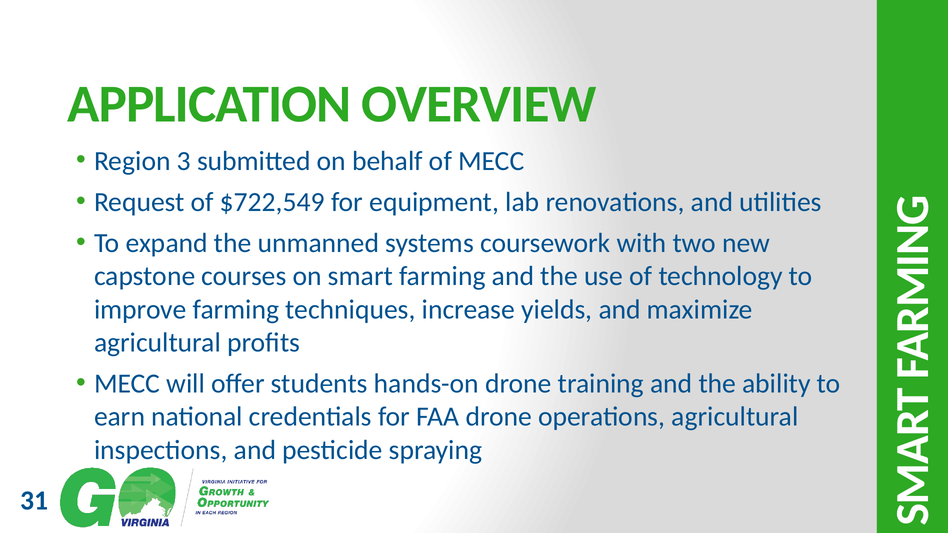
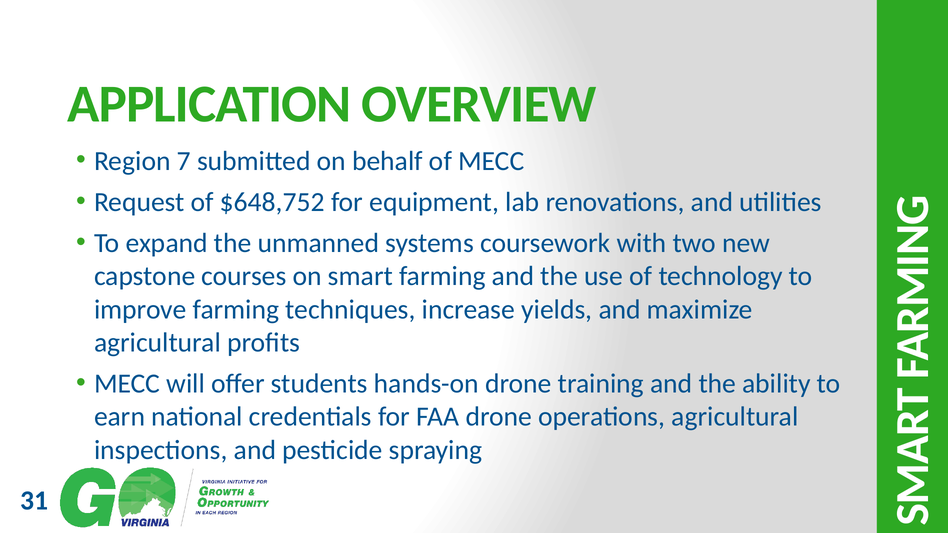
3: 3 -> 7
$722,549: $722,549 -> $648,752
